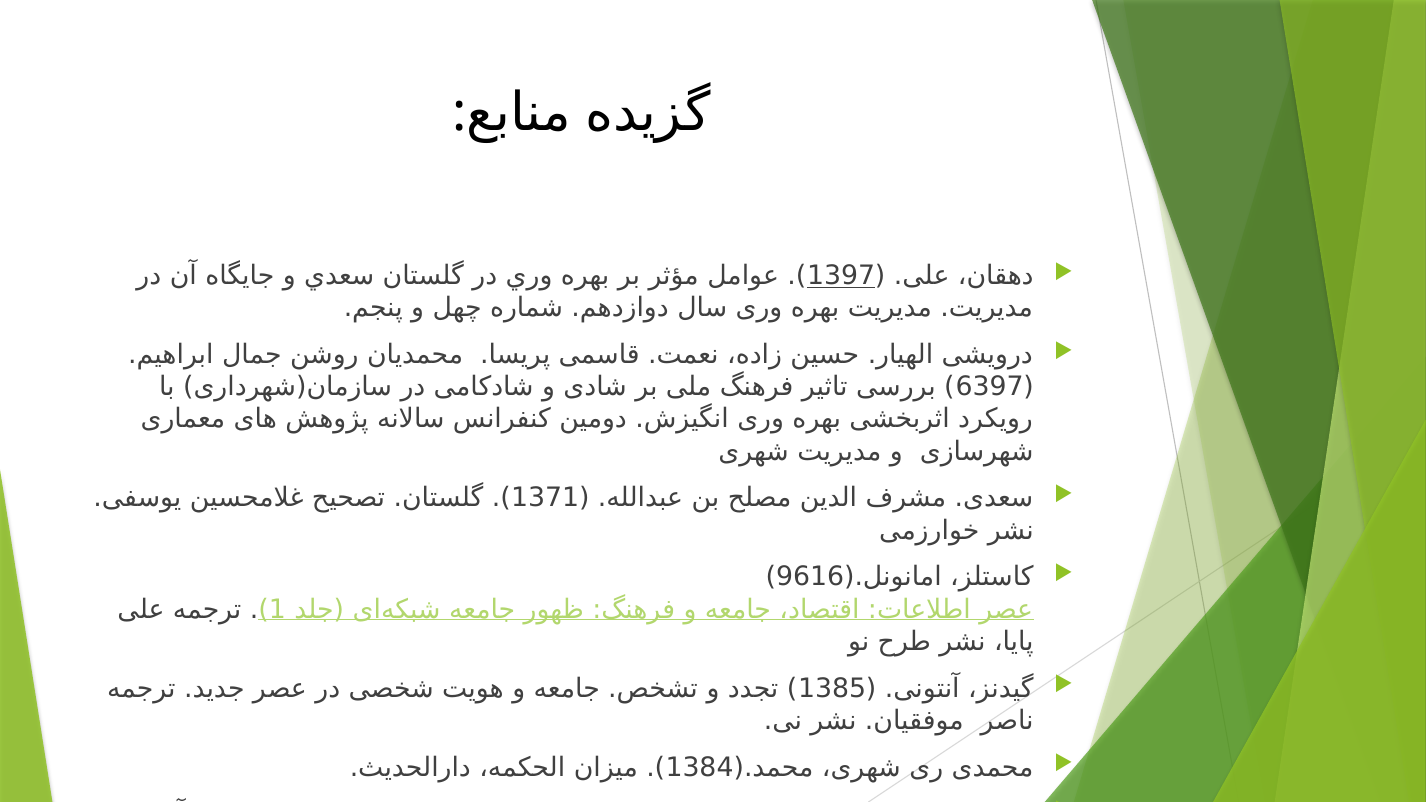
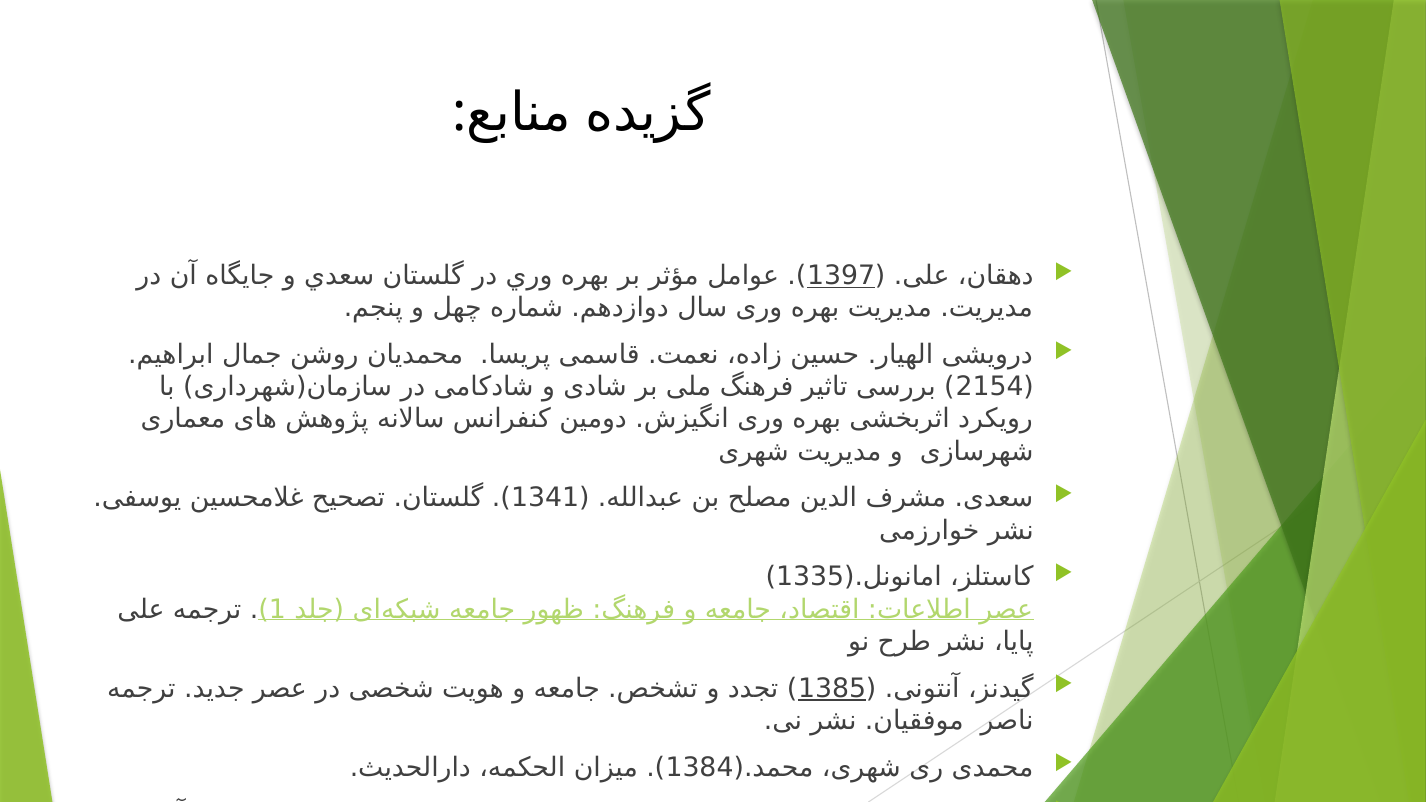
6397: 6397 -> 2154
1371 at (545, 498): 1371 -> 1341
9616: 9616 -> 1335
1385 underline: none -> present
